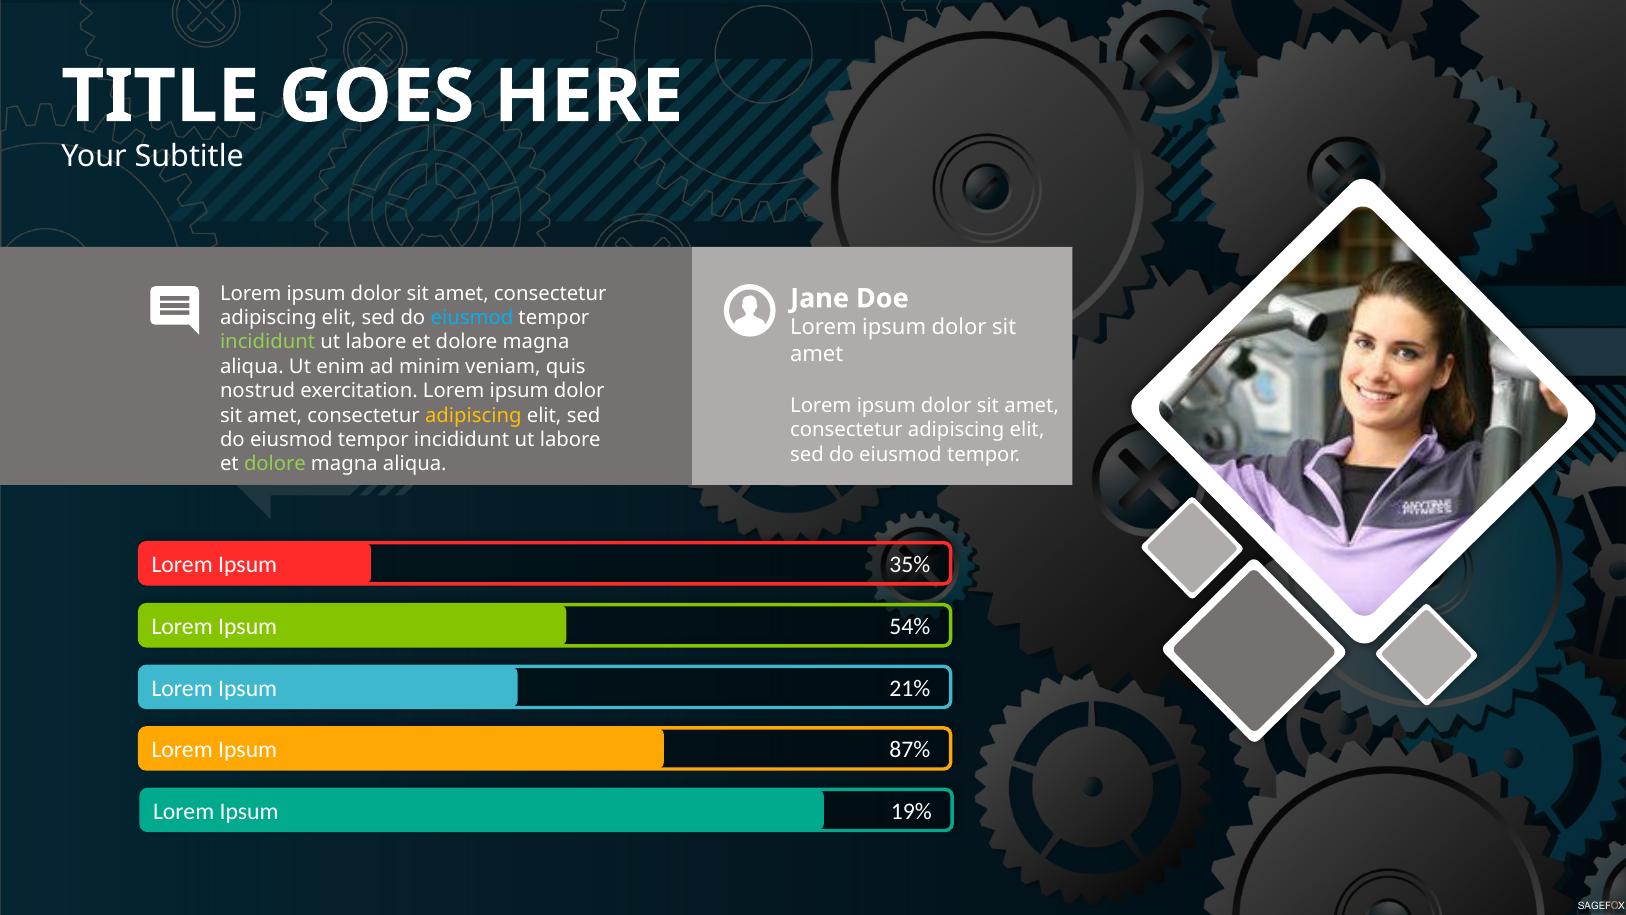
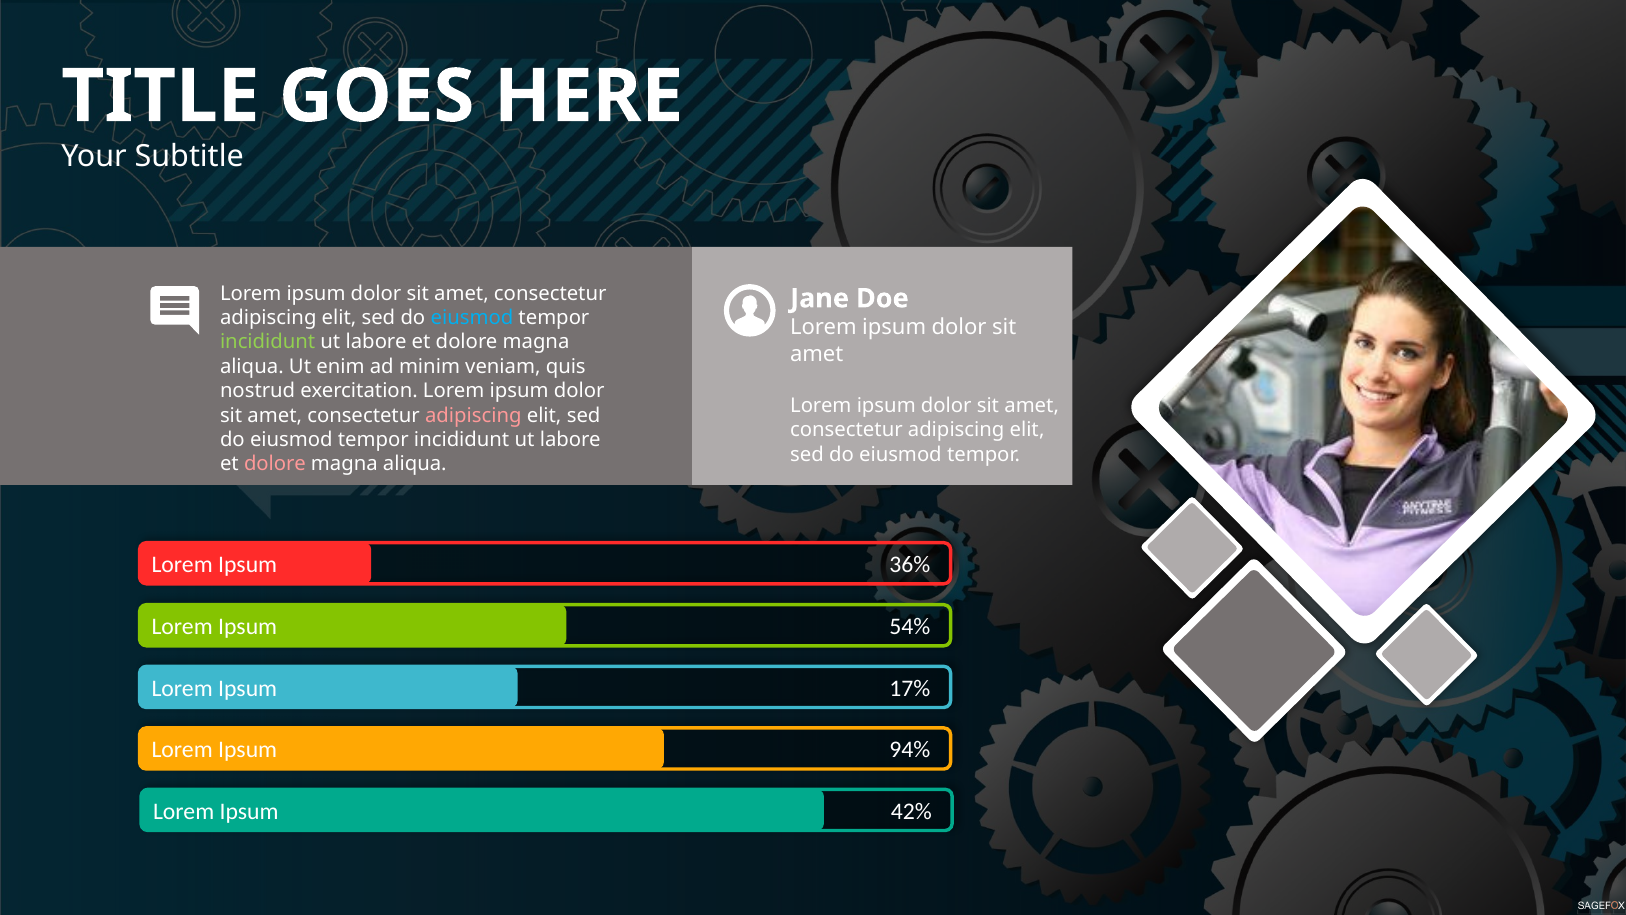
adipiscing at (473, 415) colour: yellow -> pink
dolore at (275, 464) colour: light green -> pink
35%: 35% -> 36%
21%: 21% -> 17%
87%: 87% -> 94%
19%: 19% -> 42%
